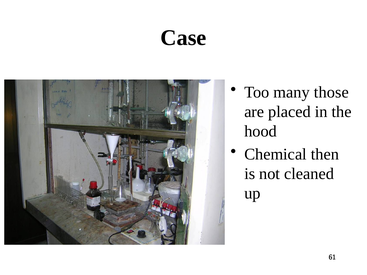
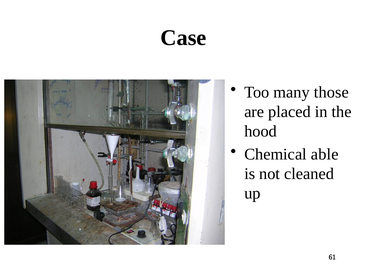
then: then -> able
